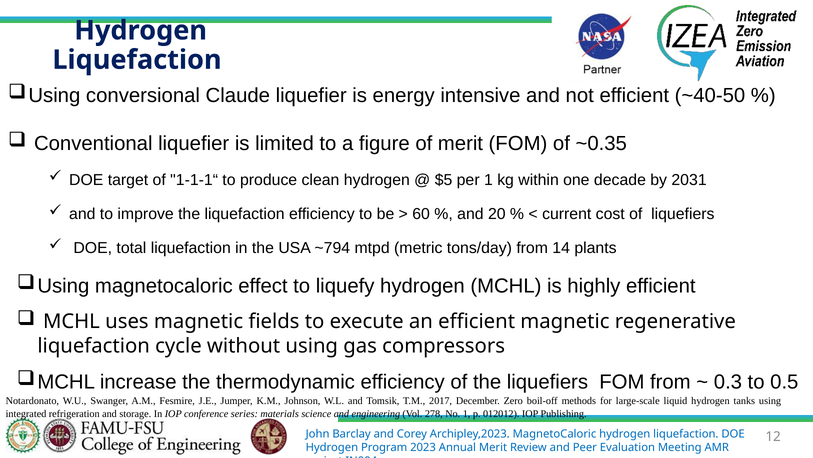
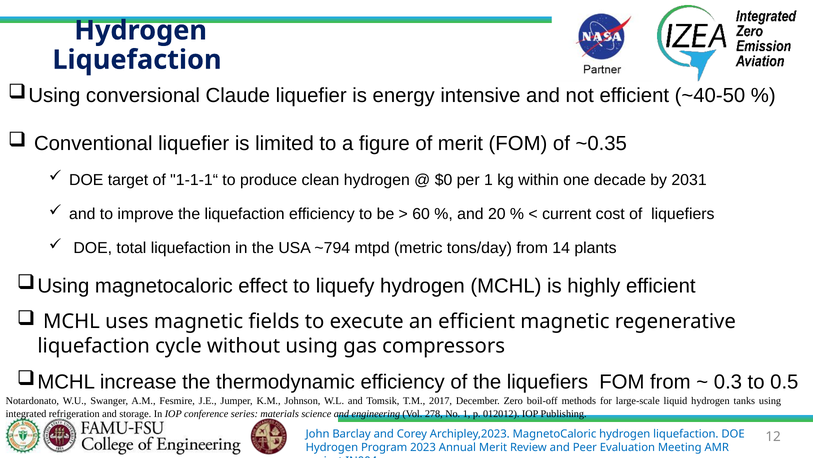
$5: $5 -> $0
